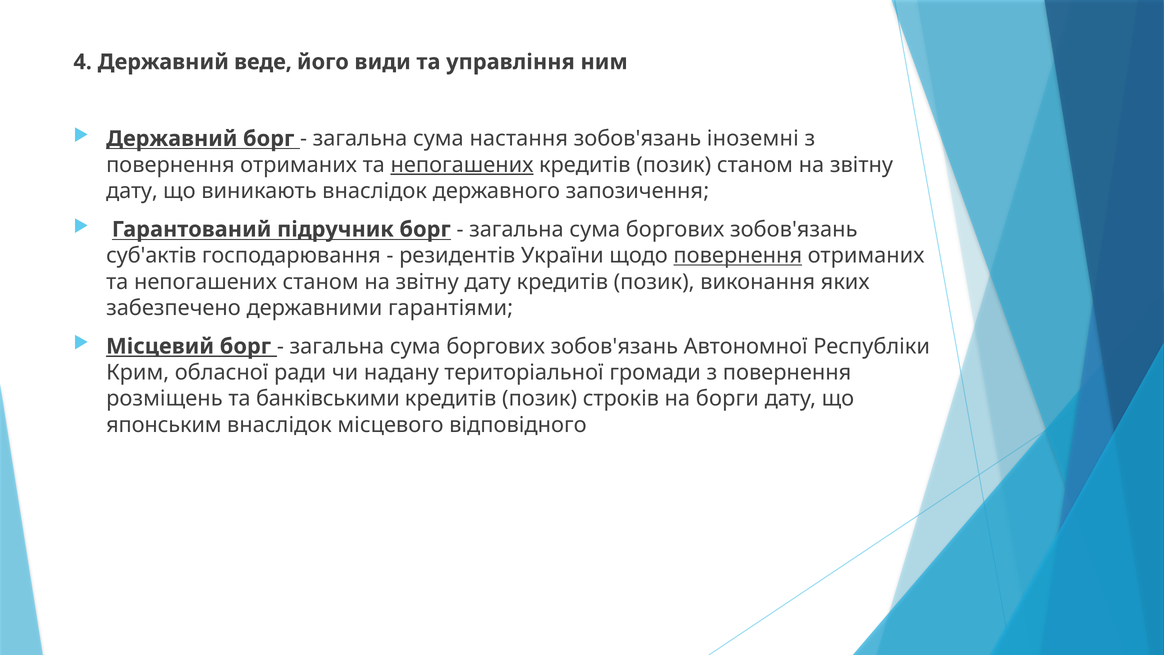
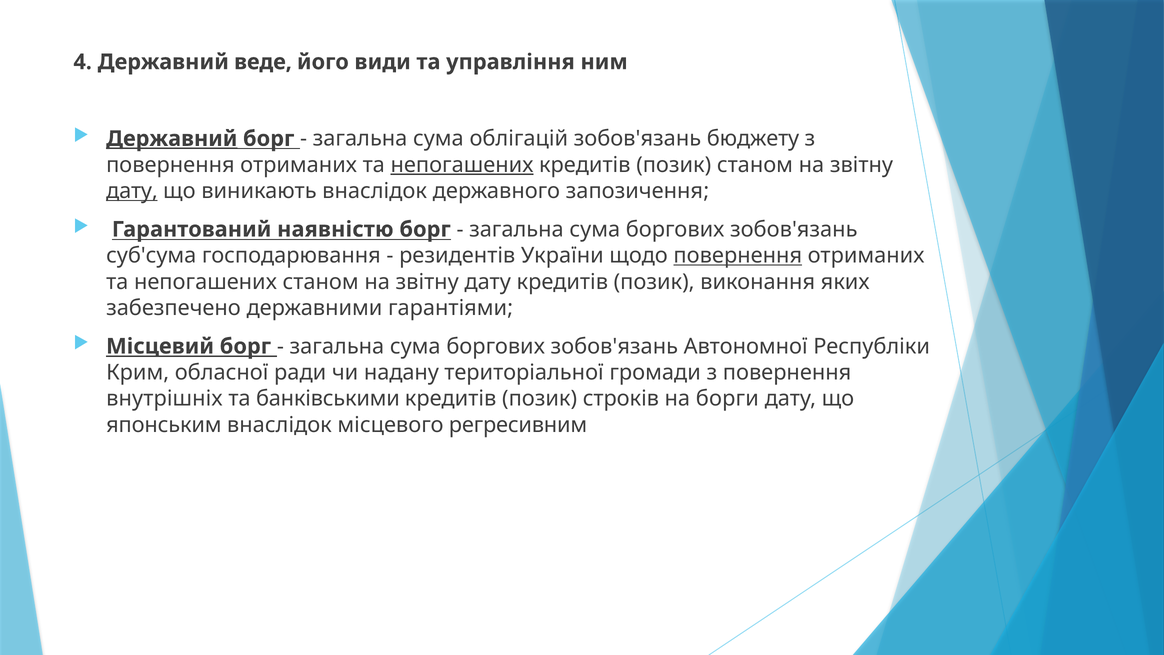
Державний at (172, 139) underline: none -> present
настання: настання -> облігацій
іноземні: іноземні -> бюджету
дату at (132, 191) underline: none -> present
підручник: підручник -> наявністю
суб'актів: суб'актів -> суб'сума
розміщень: розміщень -> внутрішніх
відповідного: відповідного -> регресивним
